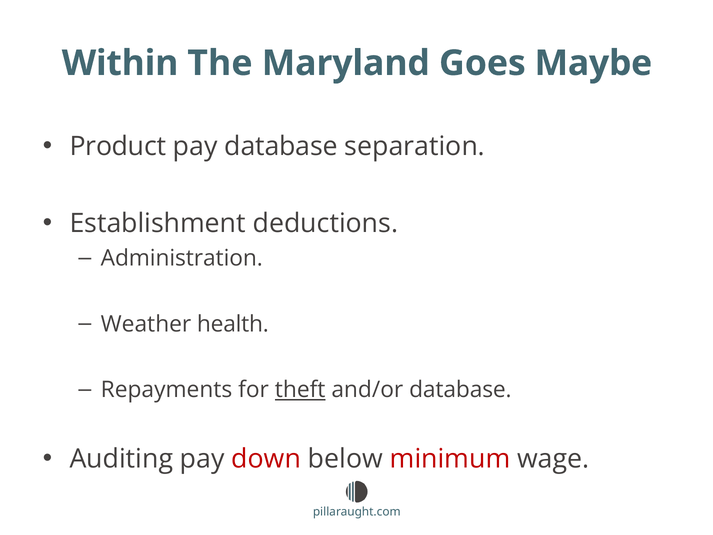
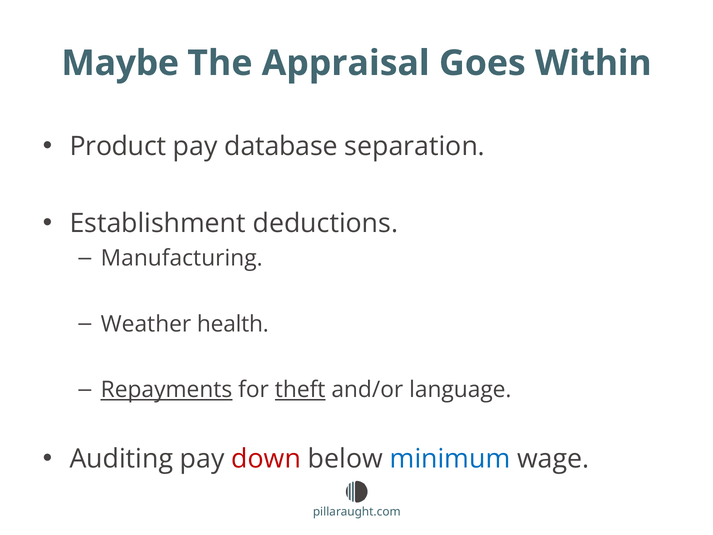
Within: Within -> Maybe
Maryland: Maryland -> Appraisal
Maybe: Maybe -> Within
Administration: Administration -> Manufacturing
Repayments underline: none -> present
and/or database: database -> language
minimum colour: red -> blue
